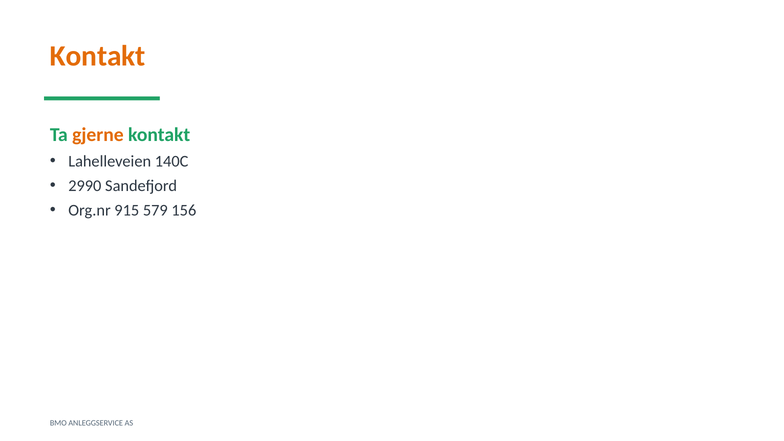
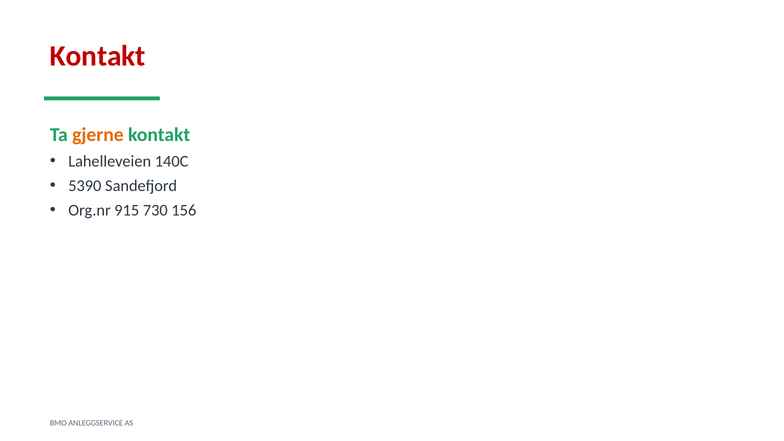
Kontakt at (98, 56) colour: orange -> red
2990: 2990 -> 5390
579: 579 -> 730
